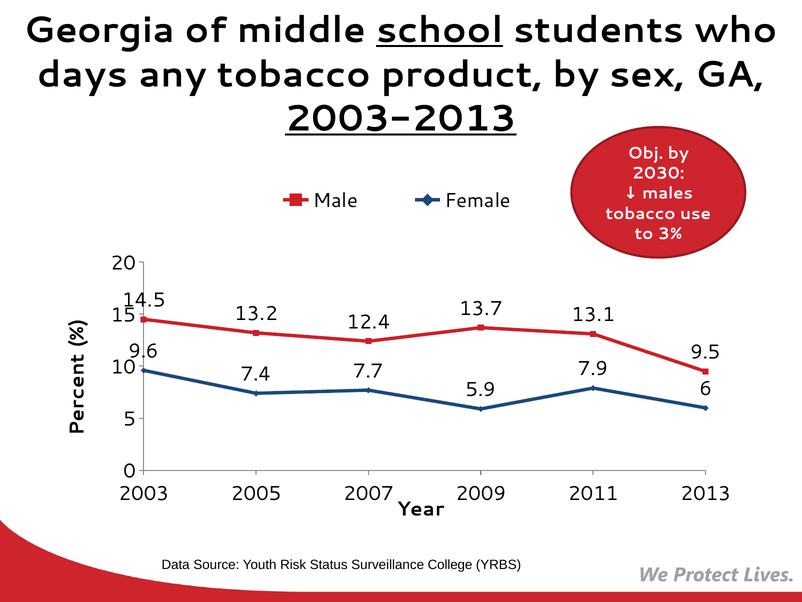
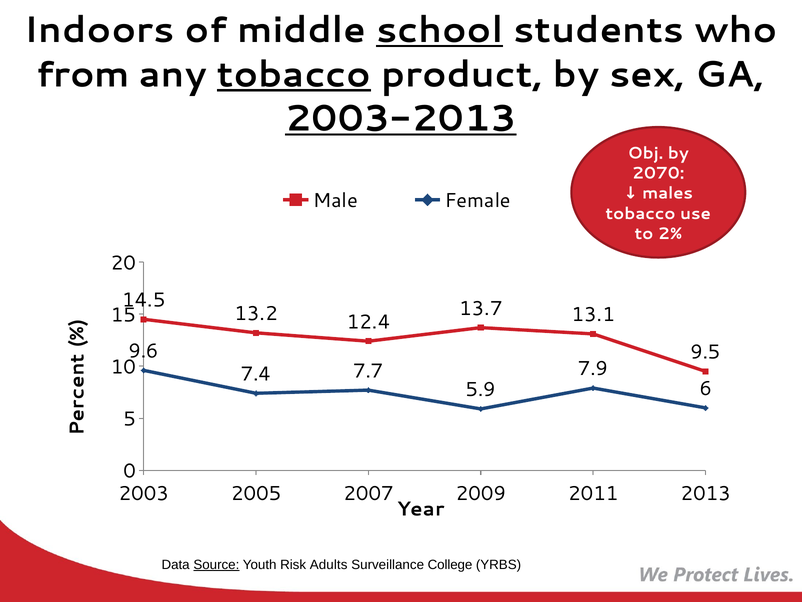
Georgia: Georgia -> Indoors
days: days -> from
tobacco at (294, 74) underline: none -> present
2030: 2030 -> 2070
3%: 3% -> 2%
Source underline: none -> present
Status: Status -> Adults
